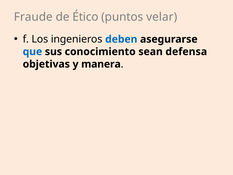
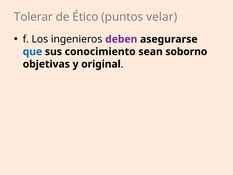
Fraude: Fraude -> Tolerar
deben colour: blue -> purple
defensa: defensa -> soborno
manera: manera -> original
